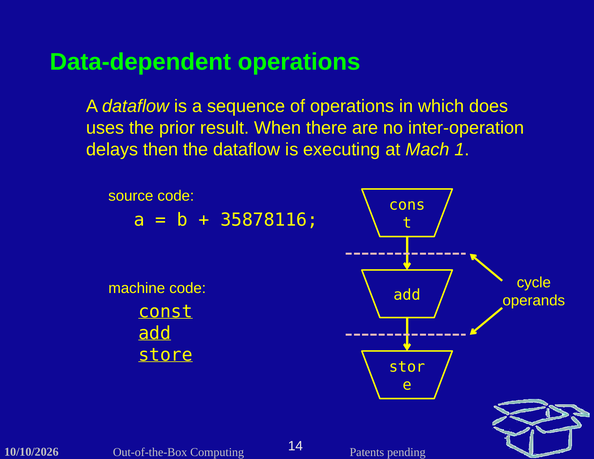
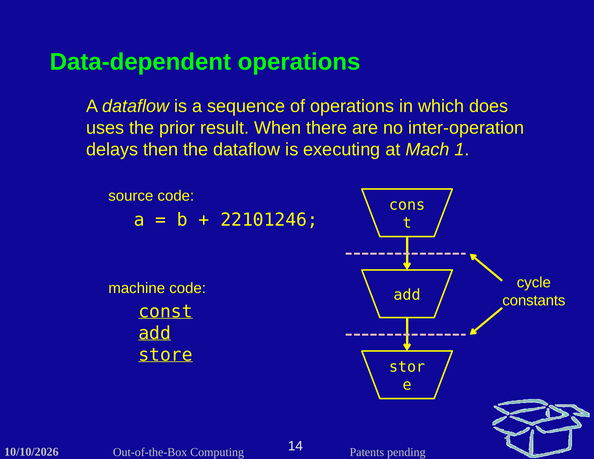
35878116: 35878116 -> 22101246
operands: operands -> constants
